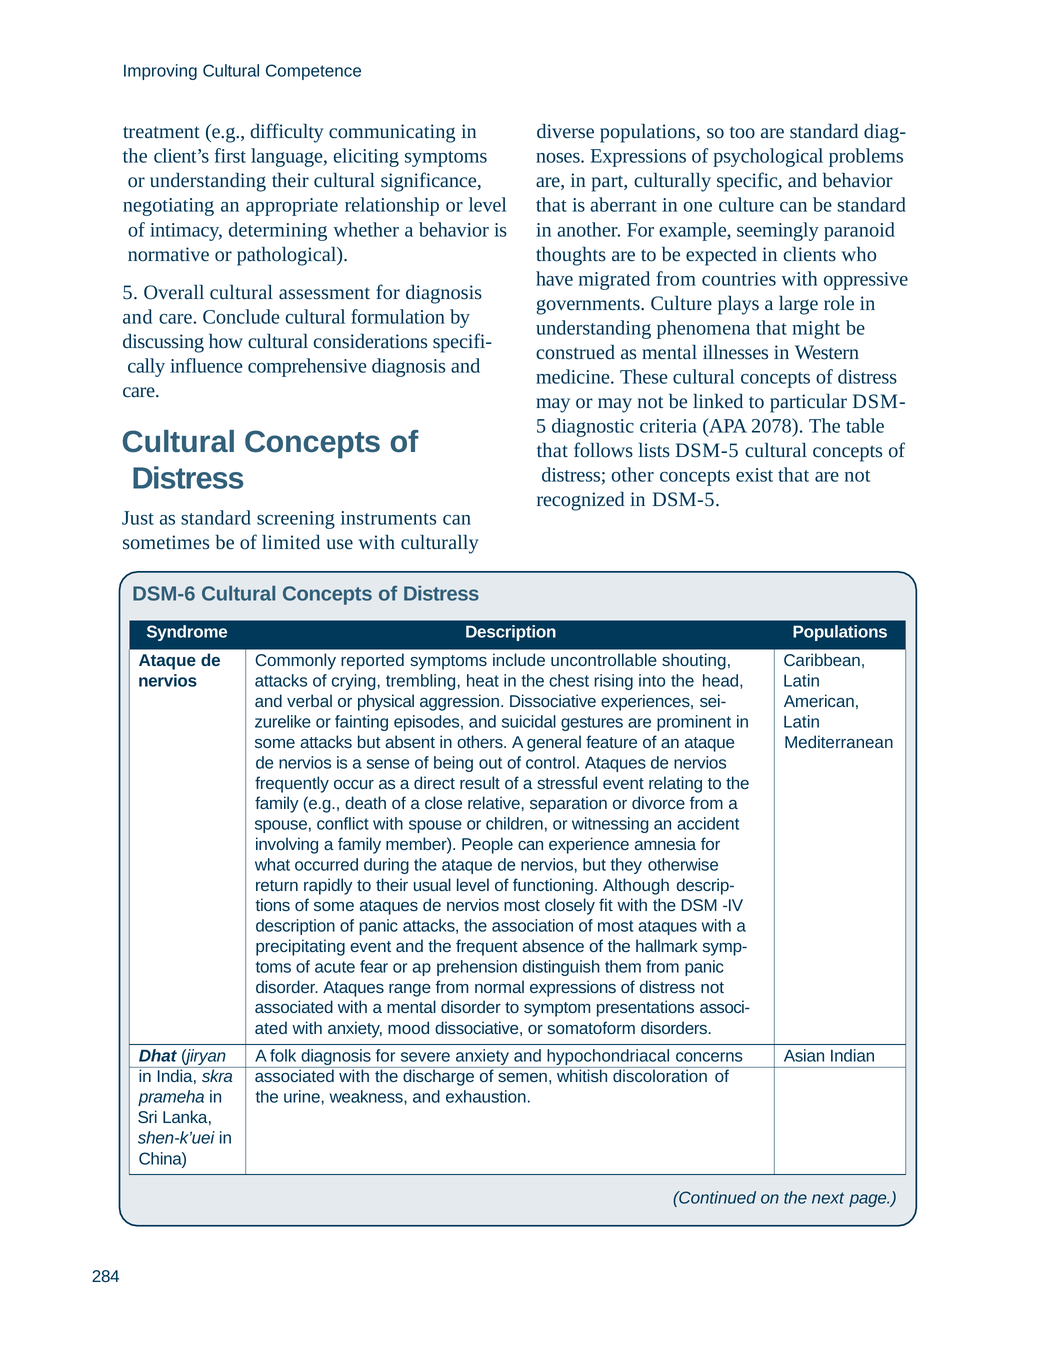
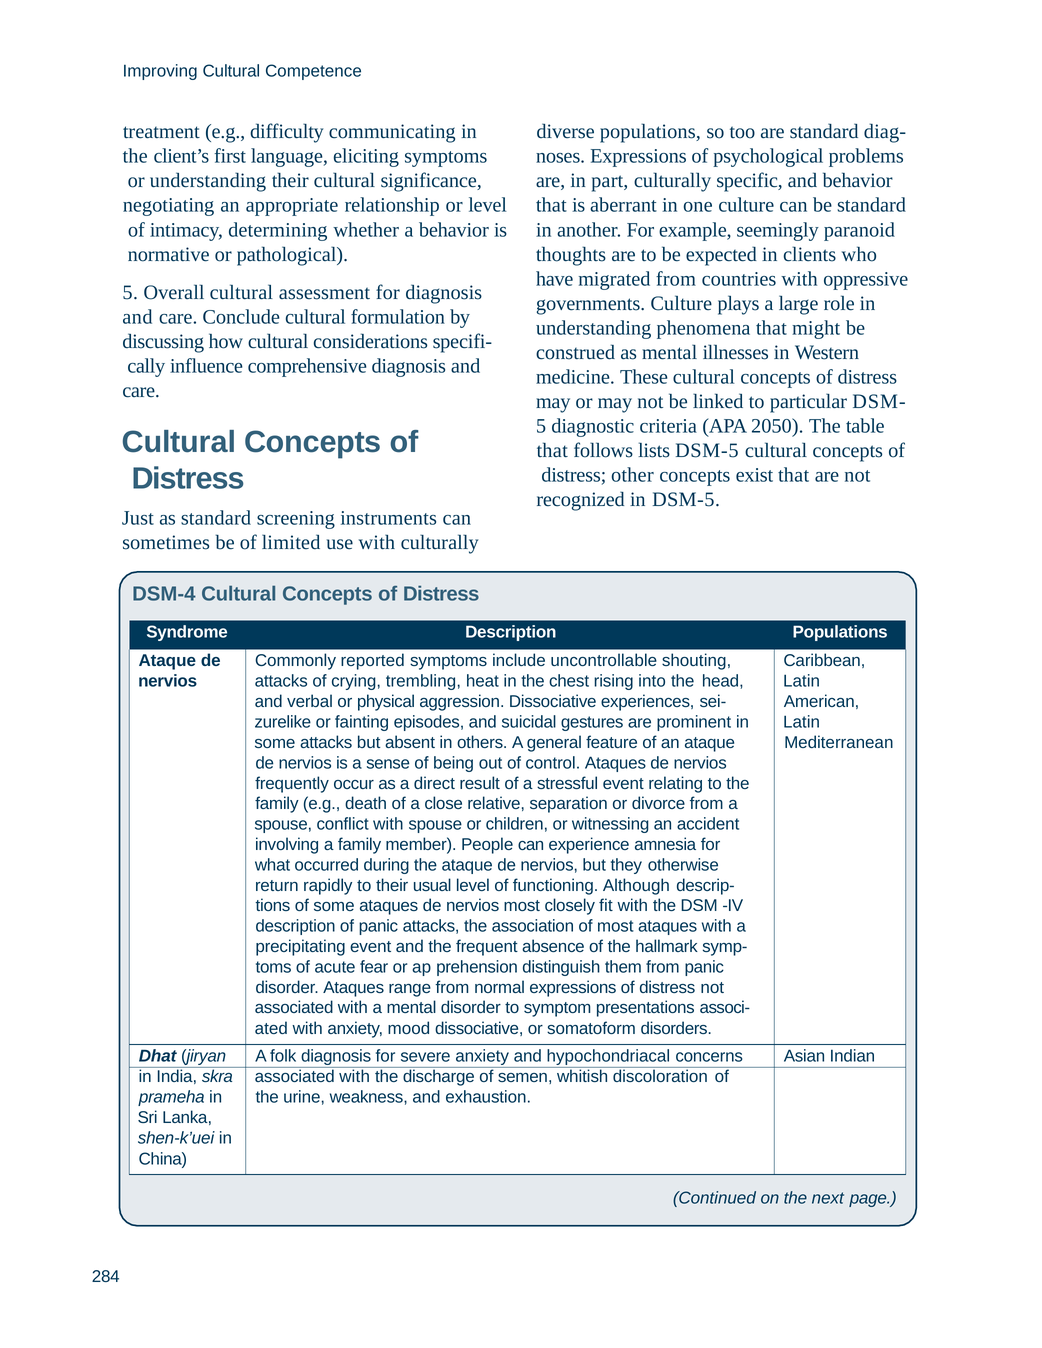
2078: 2078 -> 2050
DSM-6: DSM-6 -> DSM-4
